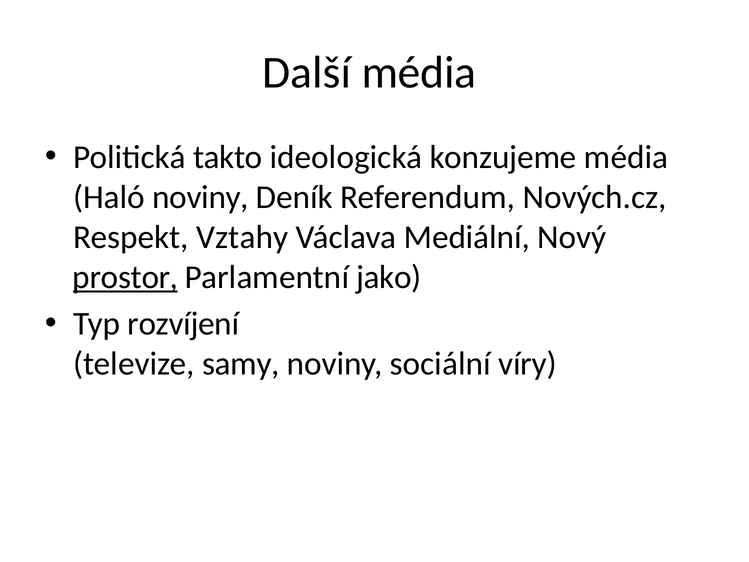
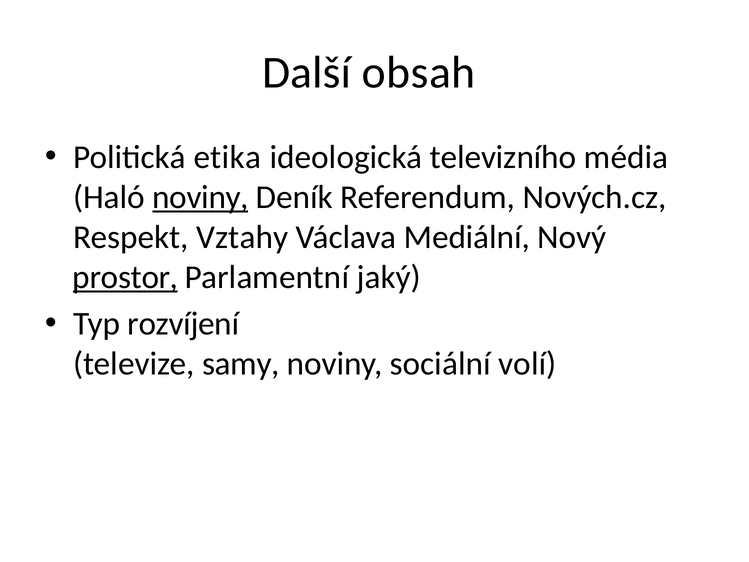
Další média: média -> obsah
takto: takto -> etika
konzujeme: konzujeme -> televizního
noviny at (200, 197) underline: none -> present
jako: jako -> jaký
víry: víry -> volí
